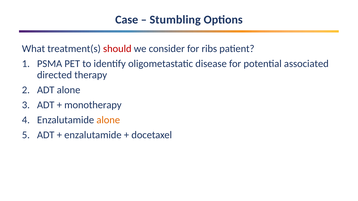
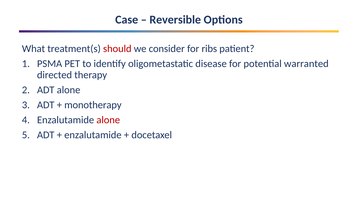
Stumbling: Stumbling -> Reversible
associated: associated -> warranted
alone at (108, 120) colour: orange -> red
